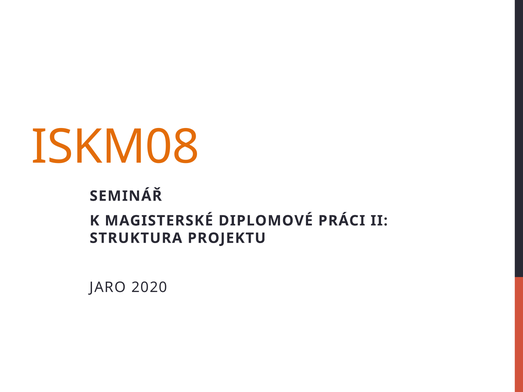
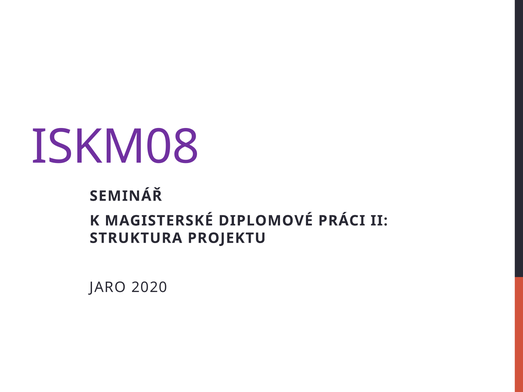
ISKM08 colour: orange -> purple
